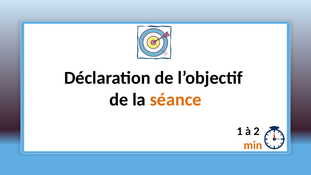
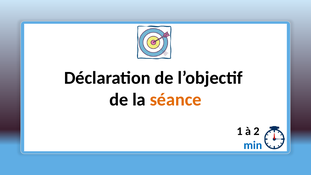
min colour: orange -> blue
